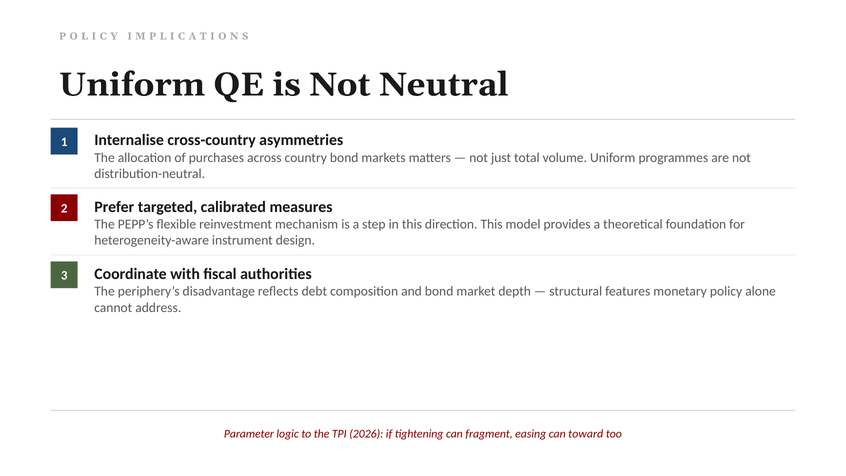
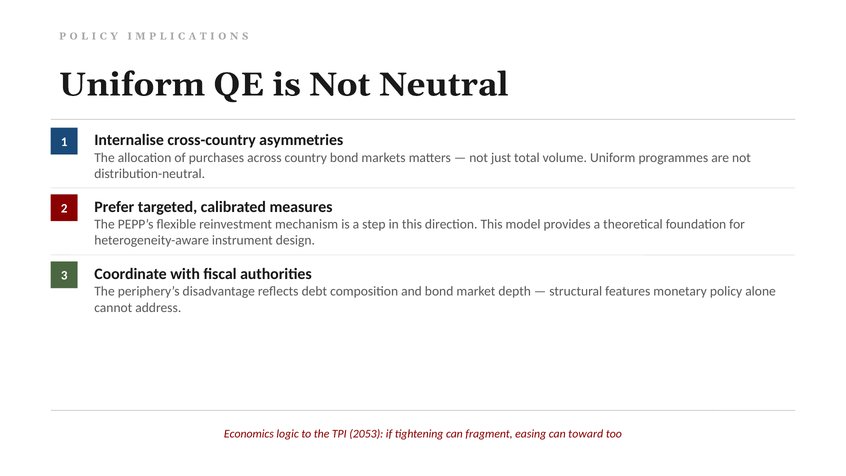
Parameter: Parameter -> Economics
2026: 2026 -> 2053
